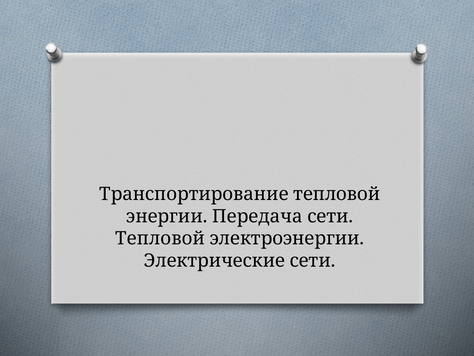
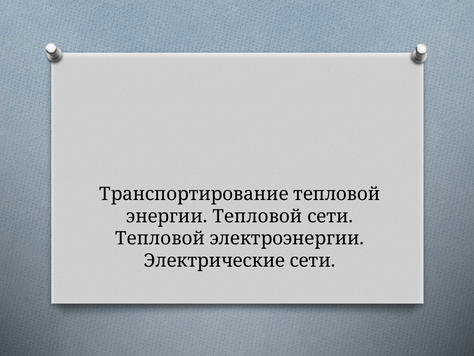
энергии Передача: Передача -> Тепловой
